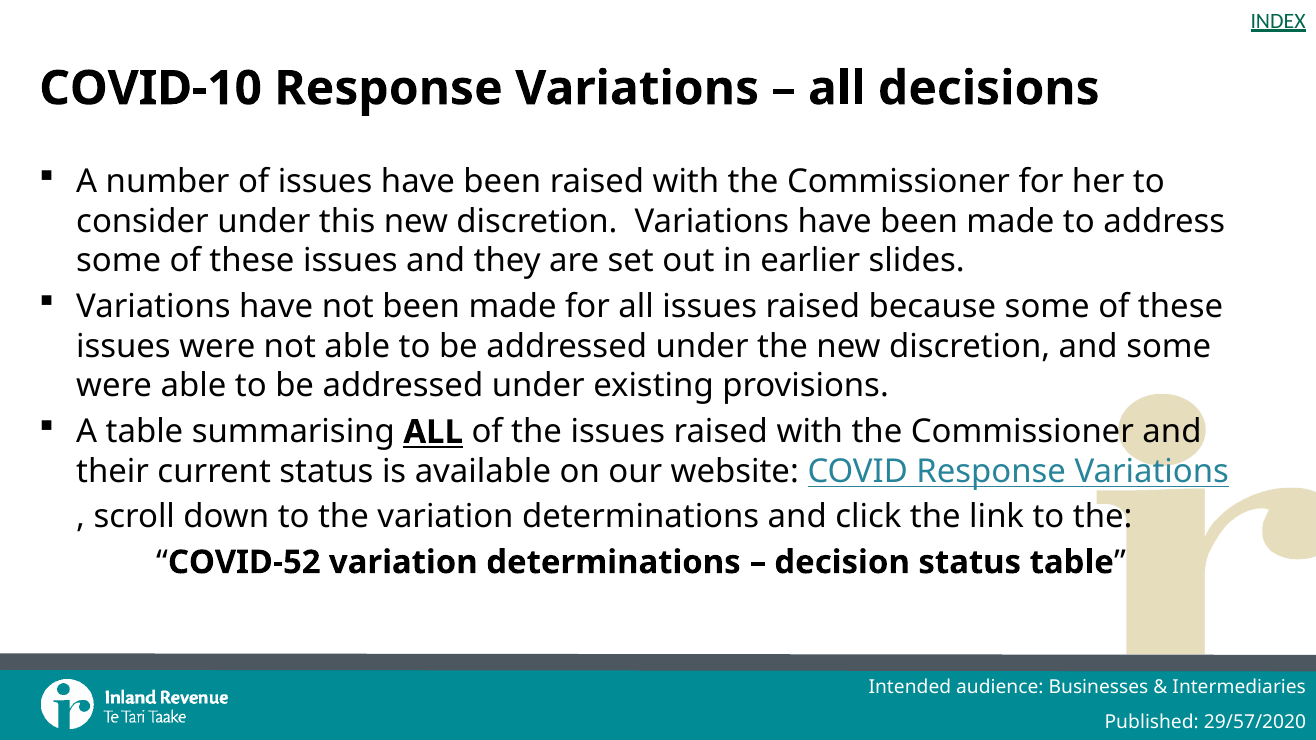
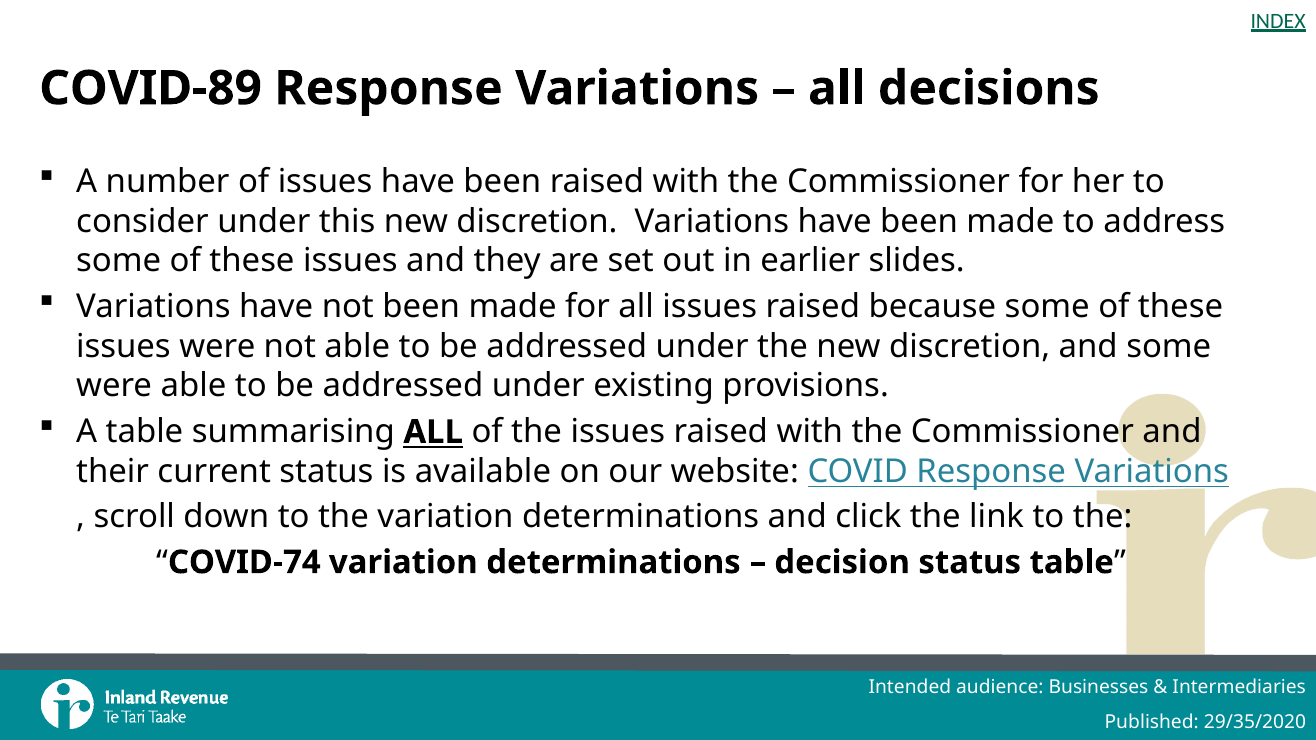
COVID-10: COVID-10 -> COVID-89
COVID-52: COVID-52 -> COVID-74
29/57/2020: 29/57/2020 -> 29/35/2020
